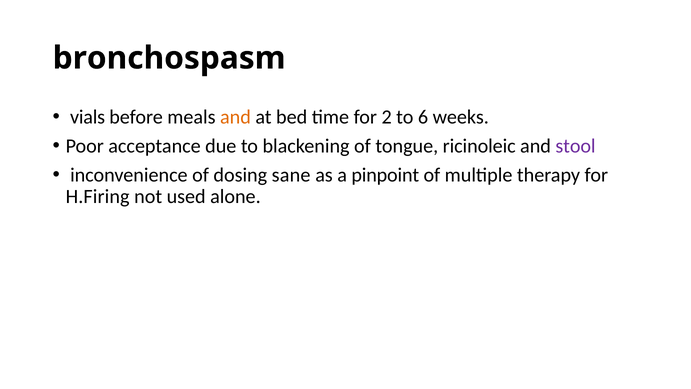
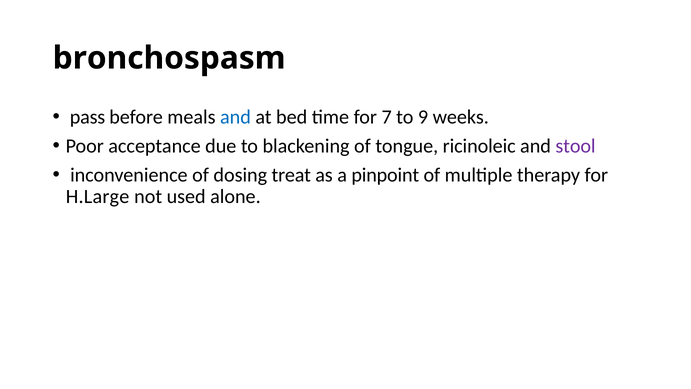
vials: vials -> pass
and at (235, 117) colour: orange -> blue
2: 2 -> 7
6: 6 -> 9
sane: sane -> treat
H.Firing: H.Firing -> H.Large
